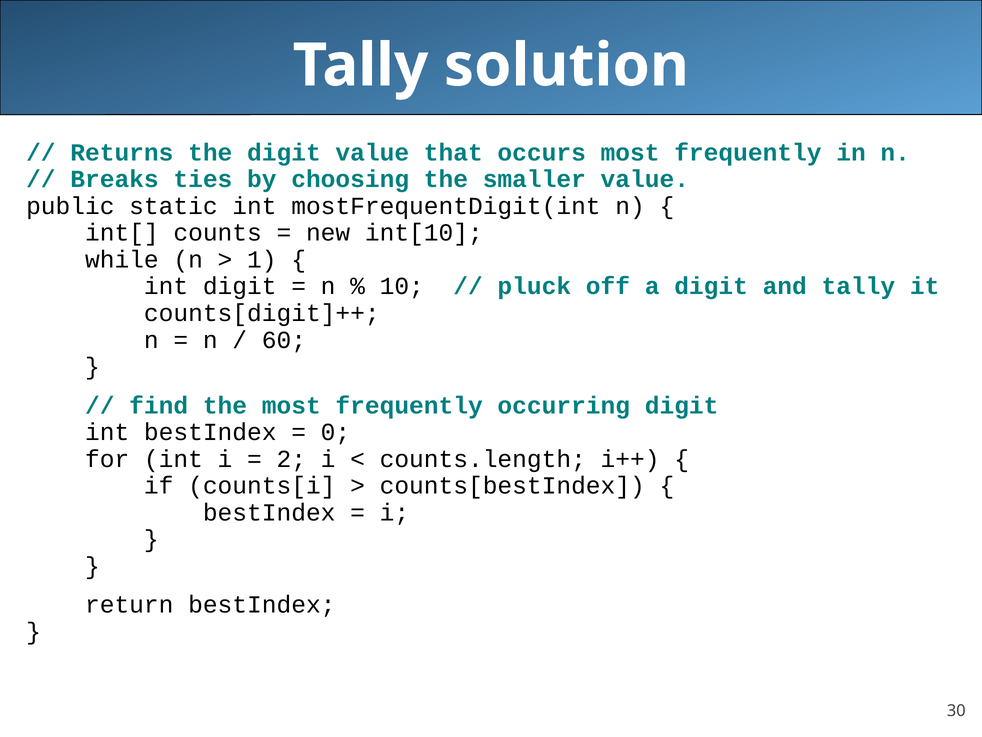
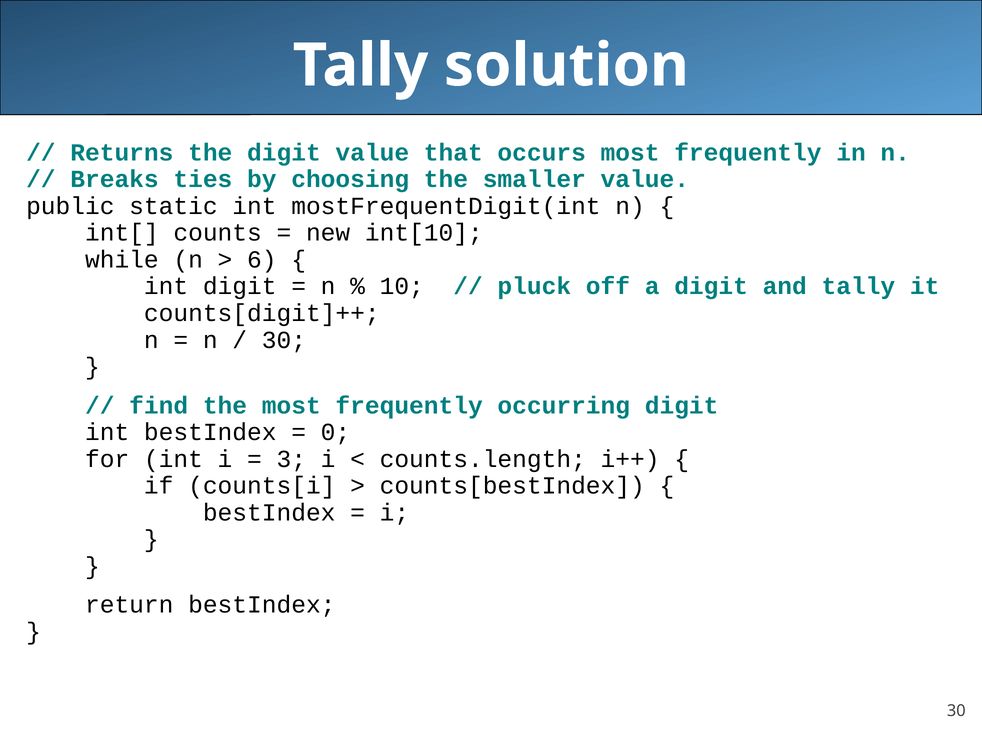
1: 1 -> 6
60 at (284, 340): 60 -> 30
2: 2 -> 3
